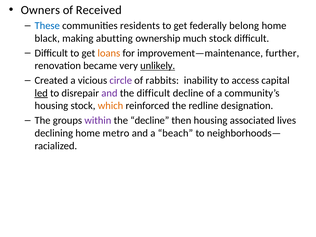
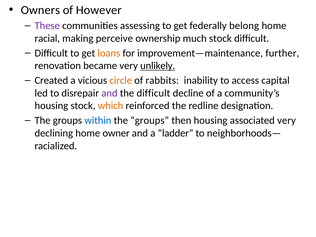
Received: Received -> However
These colour: blue -> purple
residents: residents -> assessing
black: black -> racial
abutting: abutting -> perceive
circle colour: purple -> orange
led underline: present -> none
within colour: purple -> blue
decline at (150, 121): decline -> groups
associated lives: lives -> very
metro: metro -> owner
beach: beach -> ladder
